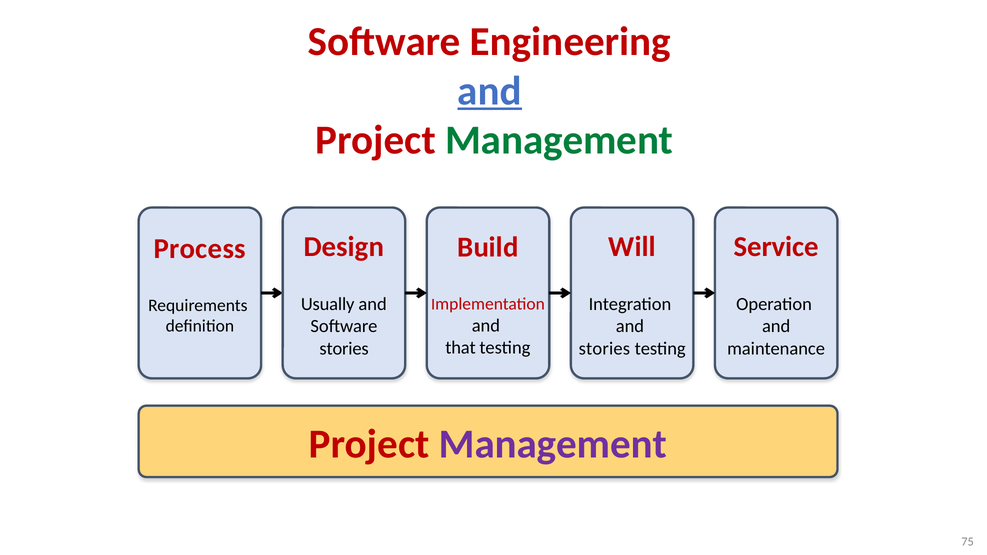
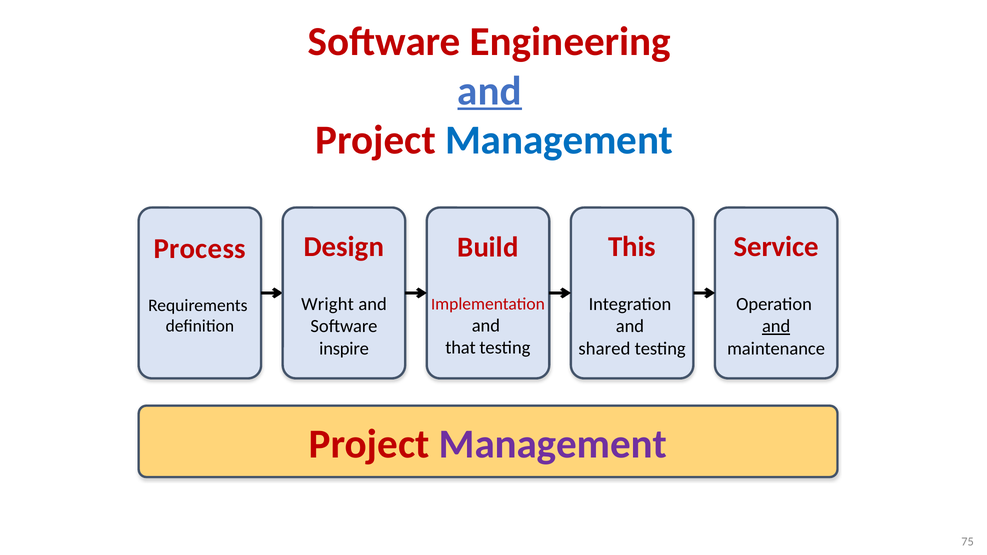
Management at (559, 140) colour: green -> blue
Will: Will -> This
Usually: Usually -> Wright
and at (776, 326) underline: none -> present
stories at (344, 349): stories -> inspire
stories at (604, 349): stories -> shared
